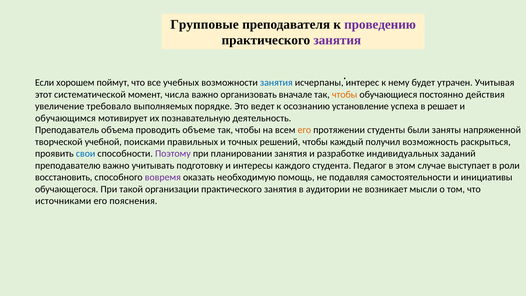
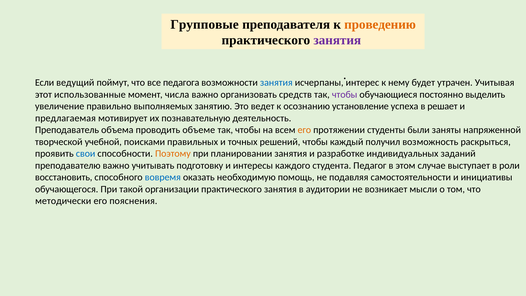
проведению colour: purple -> orange
хорошем: хорошем -> ведущий
учебных: учебных -> педагога
систематической: систематической -> использованные
вначале: вначале -> средств
чтобы at (345, 94) colour: orange -> purple
действия: действия -> выделить
требовало: требовало -> правильно
порядке: порядке -> занятию
обучающимся: обучающимся -> предлагаемая
Поэтому colour: purple -> orange
вовремя colour: purple -> blue
источниками: источниками -> методически
